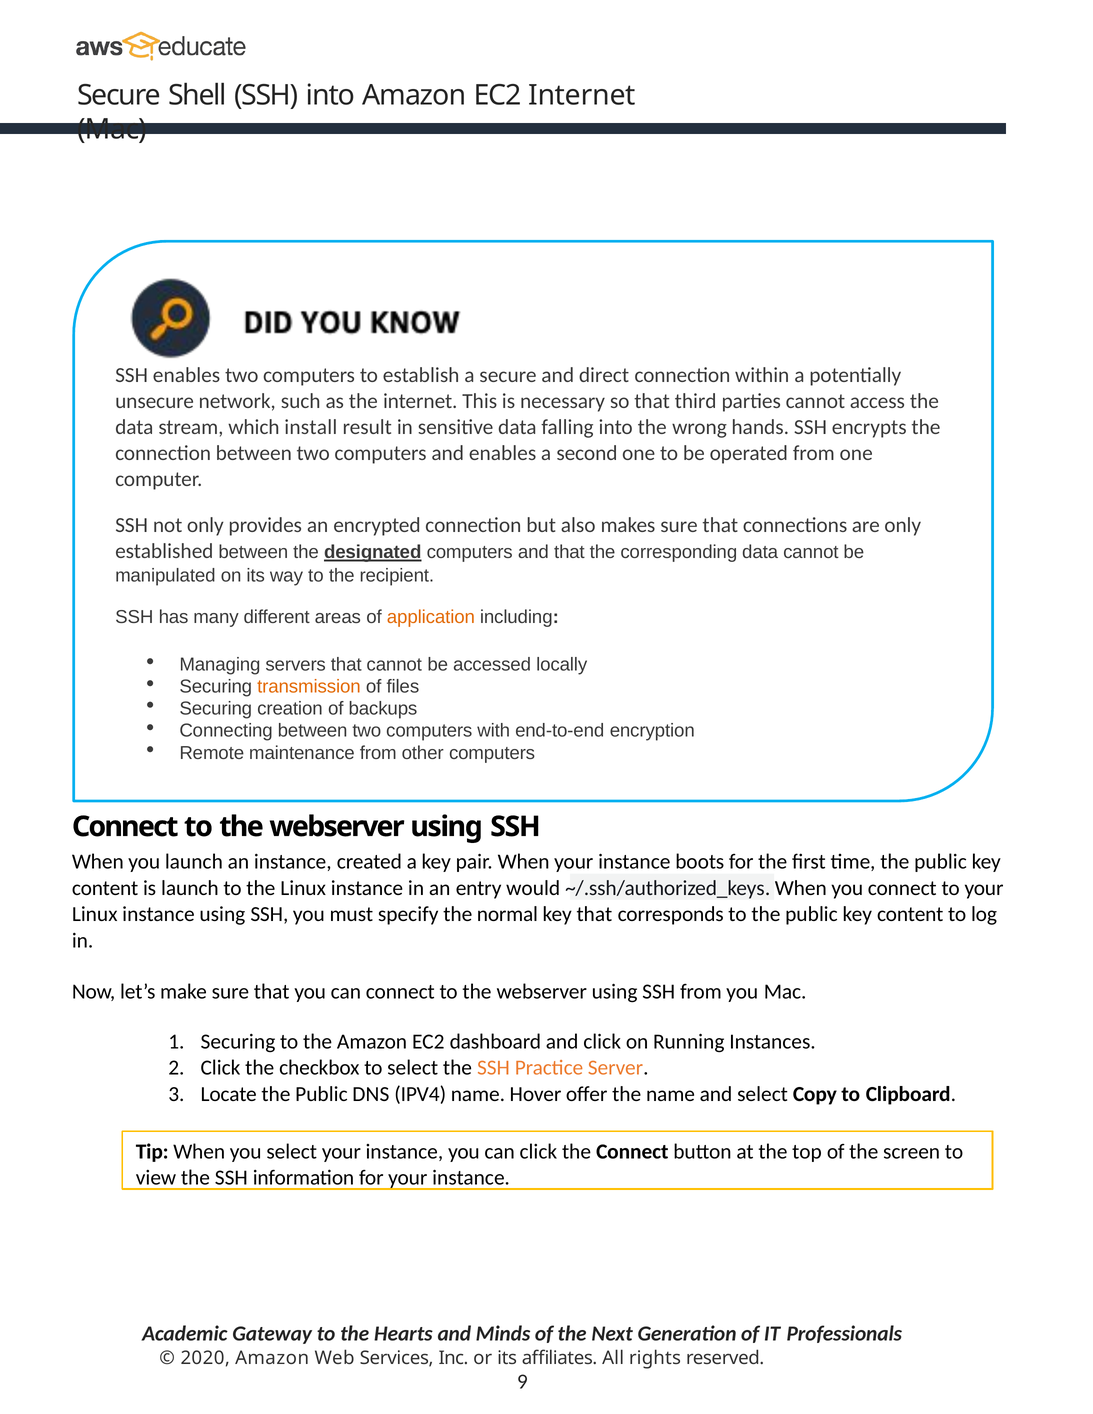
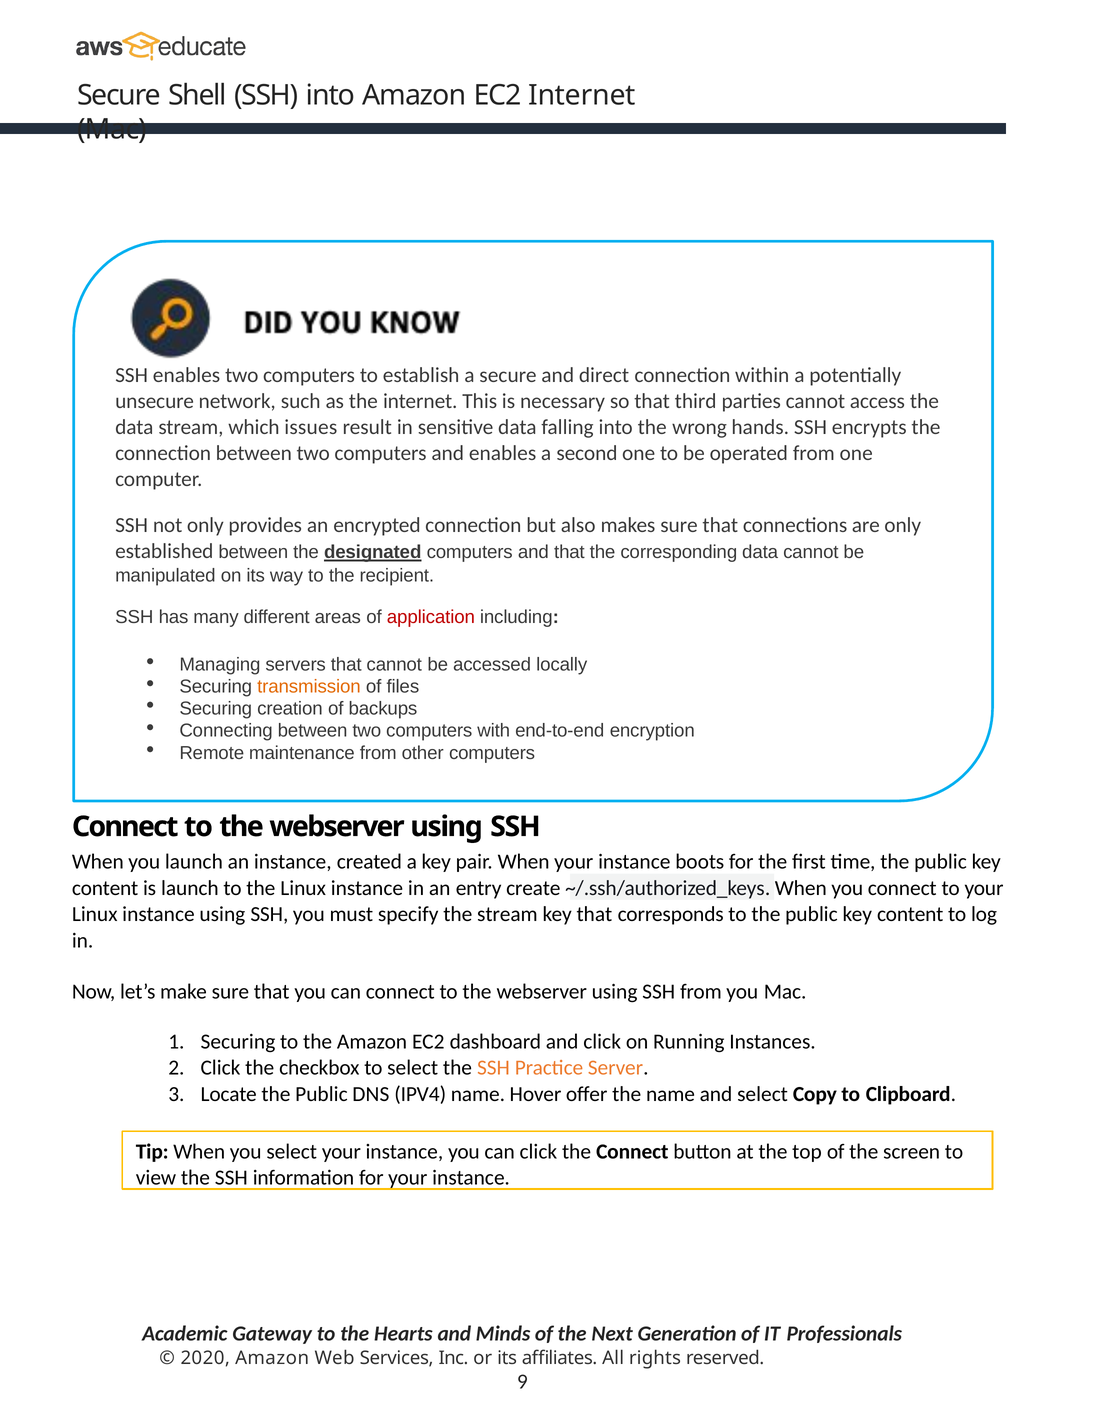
install: install -> issues
application colour: orange -> red
would: would -> create
the normal: normal -> stream
